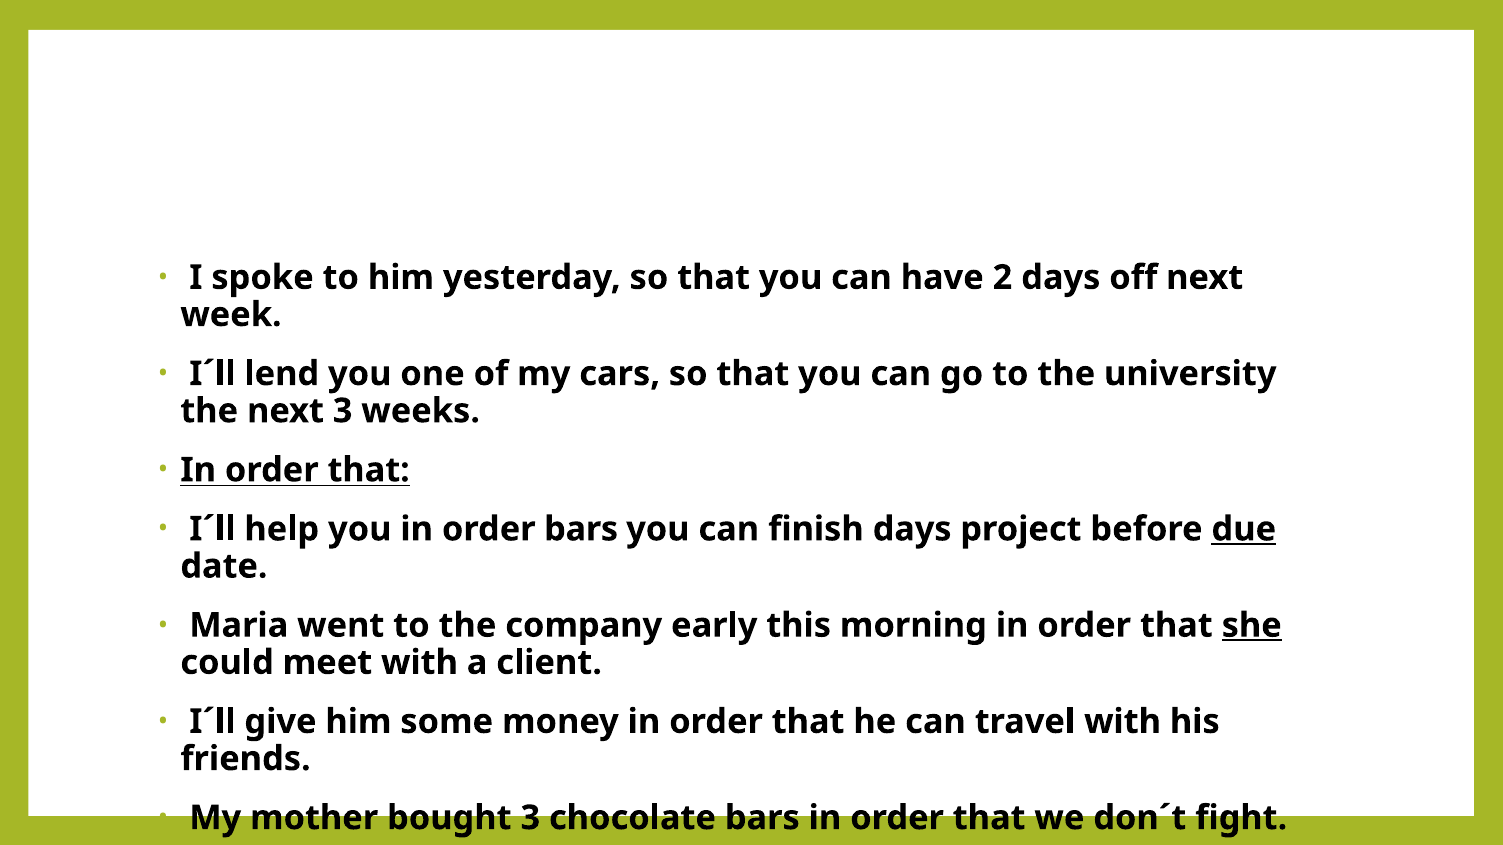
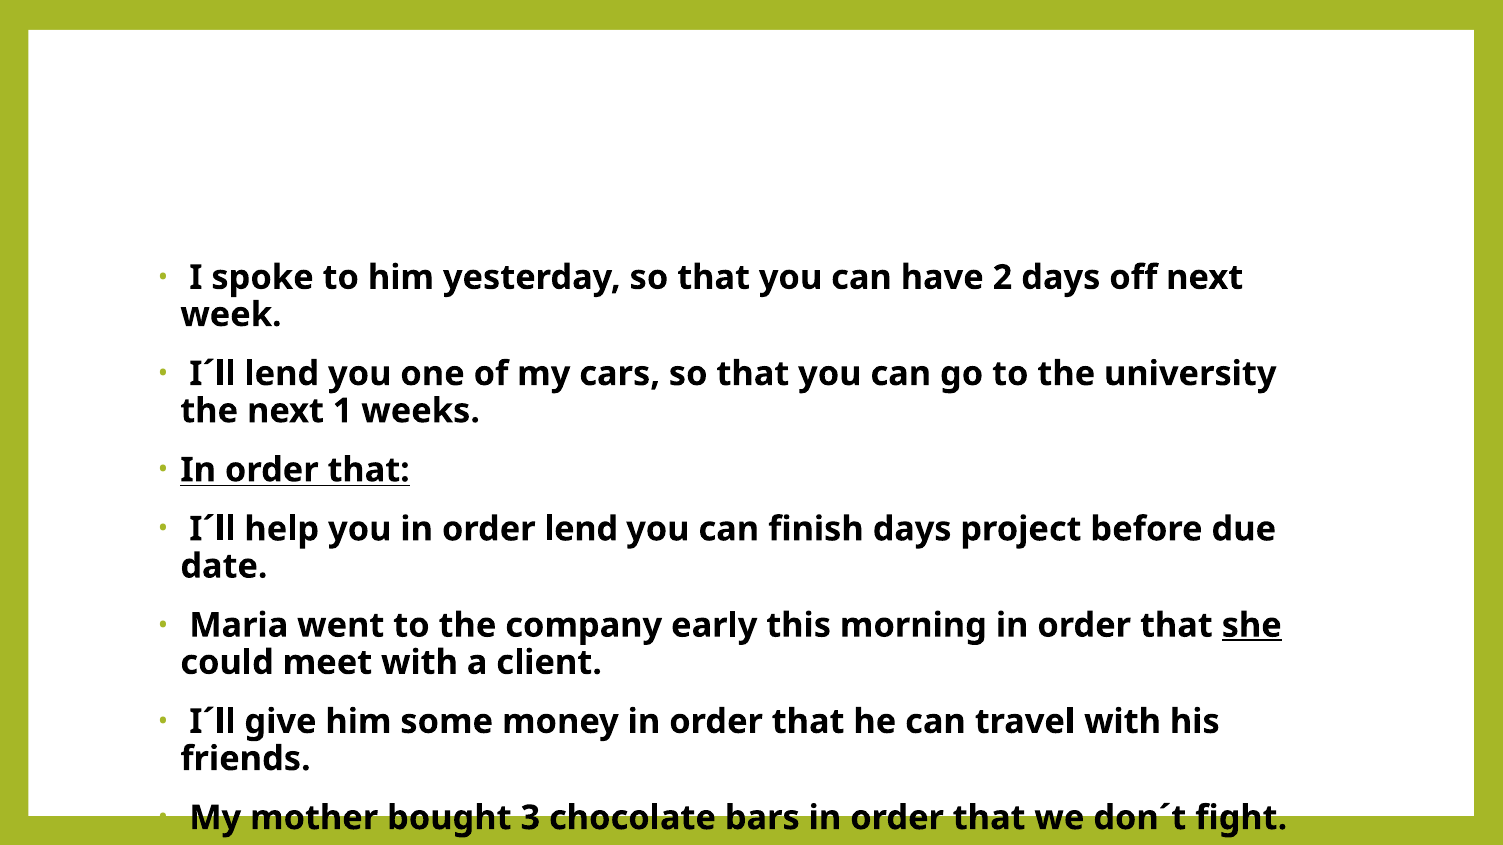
next 3: 3 -> 1
order bars: bars -> lend
due underline: present -> none
